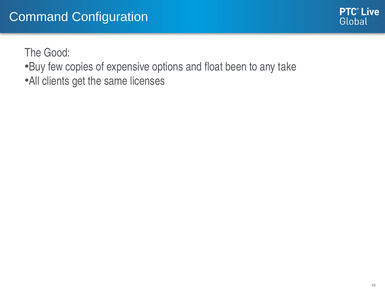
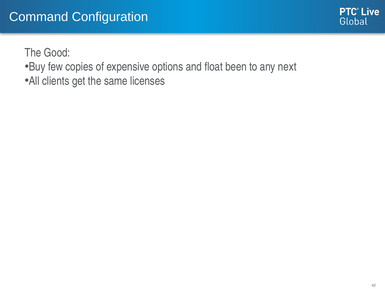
take: take -> next
